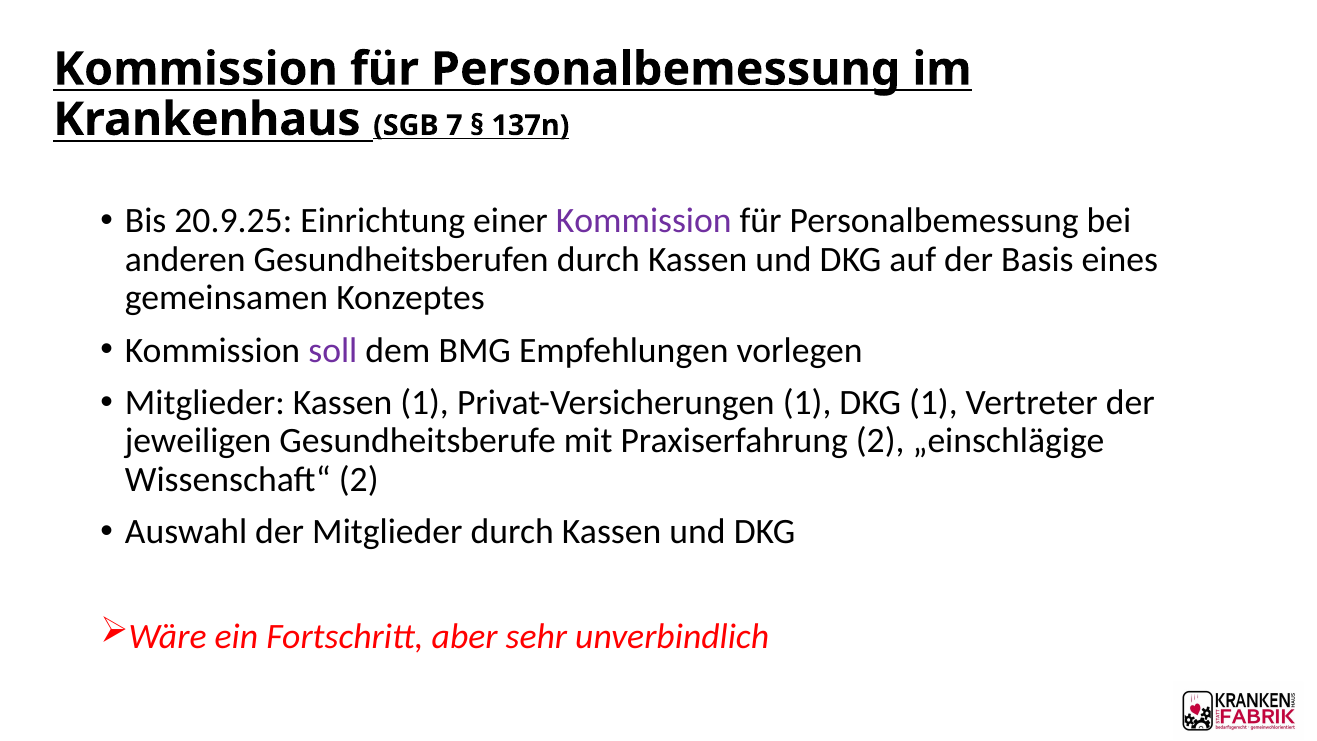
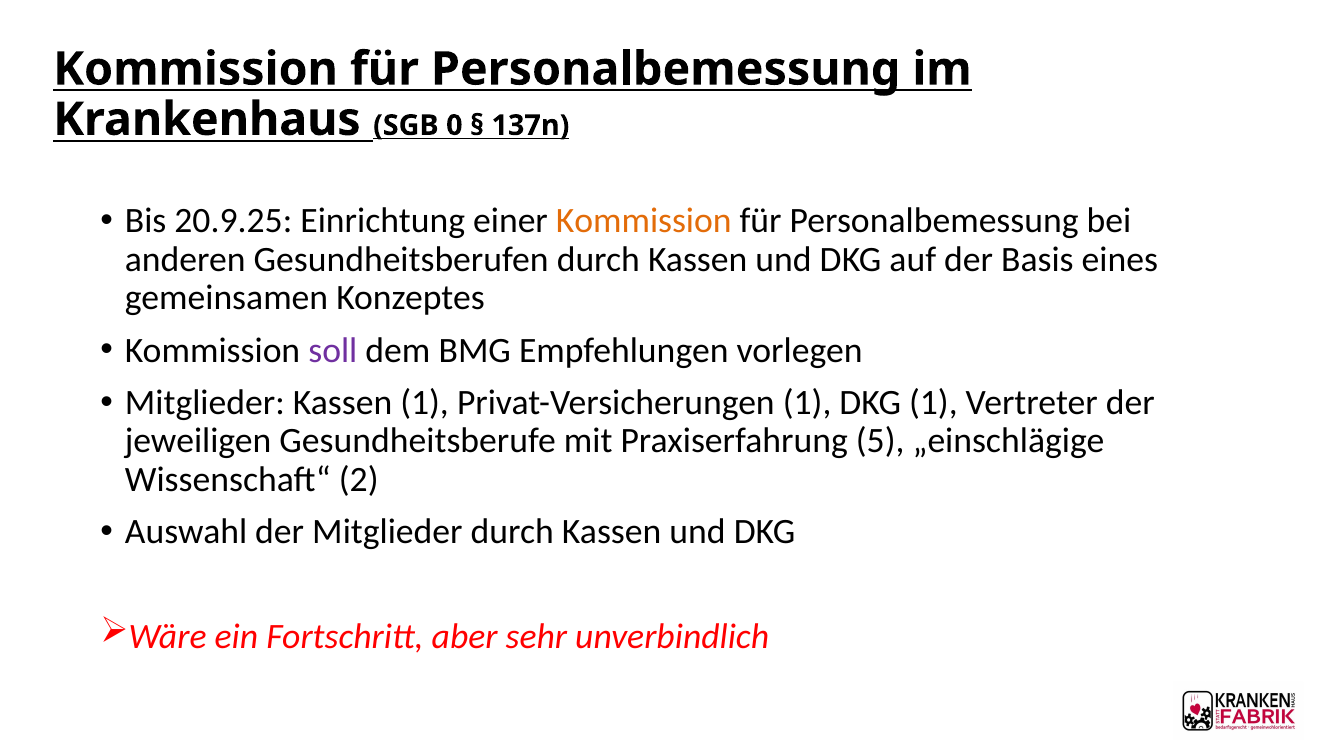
7: 7 -> 0
Kommission at (644, 221) colour: purple -> orange
Praxiserfahrung 2: 2 -> 5
